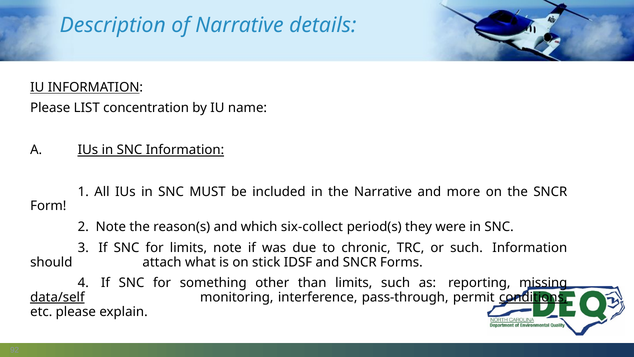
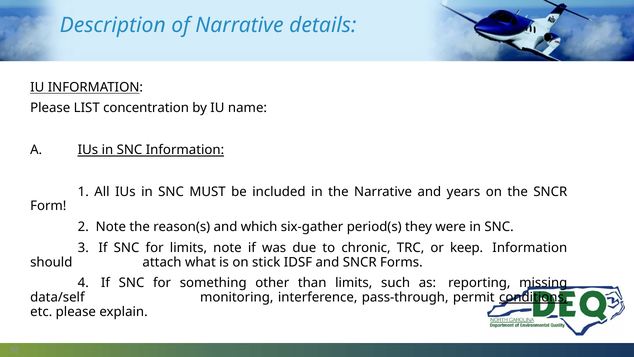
more: more -> years
six-collect: six-collect -> six-gather
or such: such -> keep
data/self underline: present -> none
